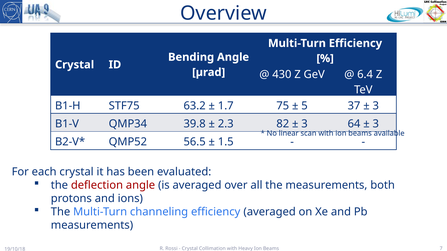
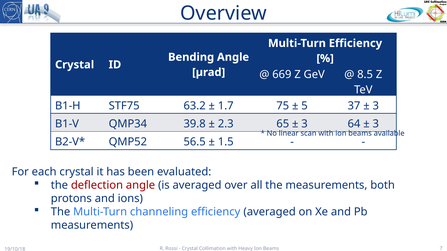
430: 430 -> 669
6.4: 6.4 -> 8.5
82: 82 -> 65
